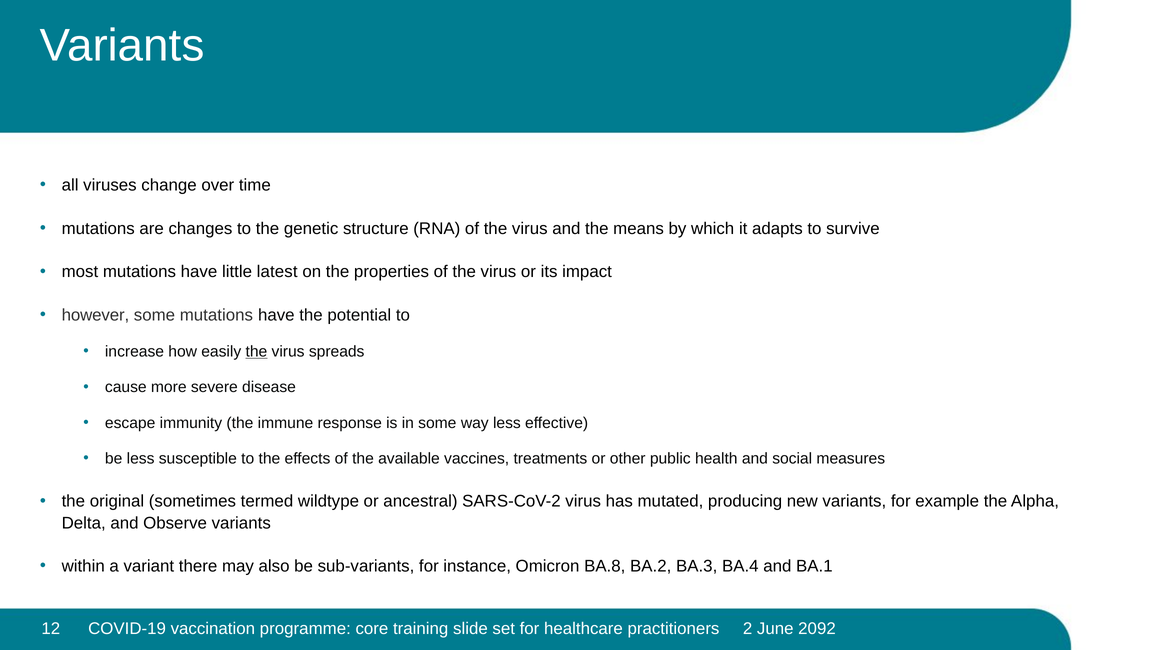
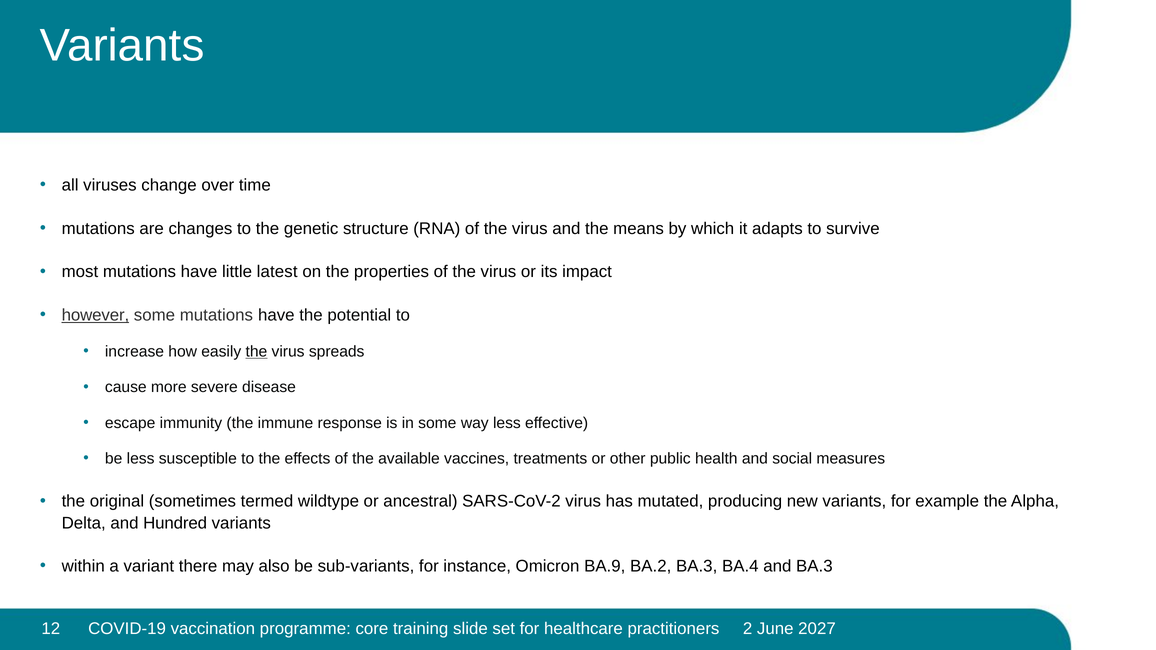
however underline: none -> present
Observe: Observe -> Hundred
BA.8: BA.8 -> BA.9
and BA.1: BA.1 -> BA.3
2092: 2092 -> 2027
